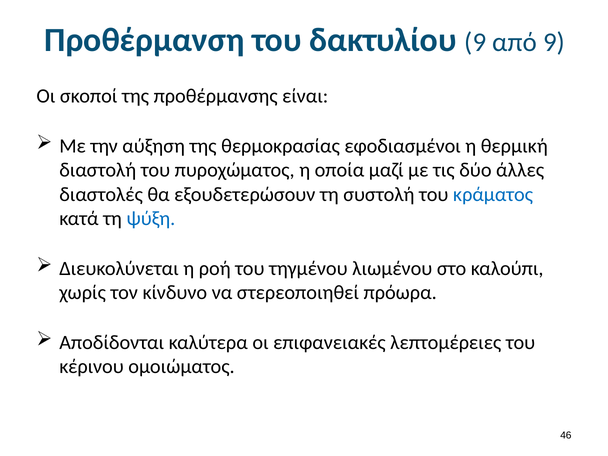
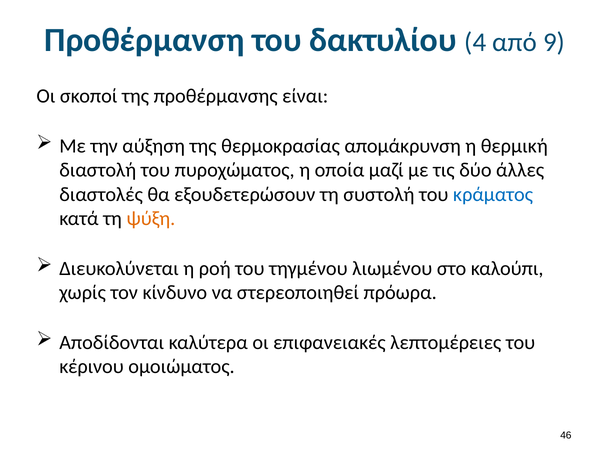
δακτυλίου 9: 9 -> 4
εφοδιασμένοι: εφοδιασμένοι -> απομάκρυνση
ψύξη colour: blue -> orange
